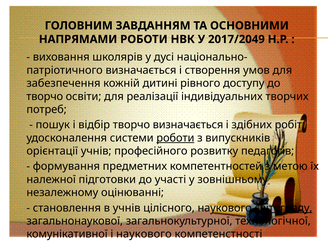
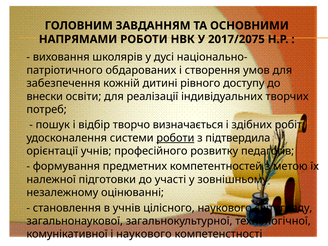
2017/2049: 2017/2049 -> 2017/2075
визначається at (141, 70): визначається -> обдарованих
творчо at (45, 96): творчо -> внески
випускників: випускників -> підтвердила
світогляду underline: present -> none
